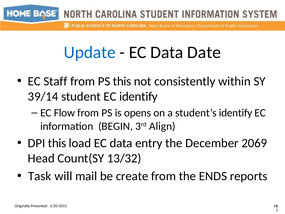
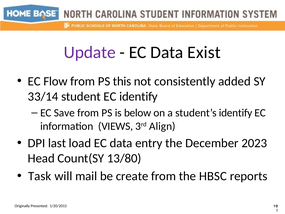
Update colour: blue -> purple
Date: Date -> Exist
Staff: Staff -> Flow
within: within -> added
39/14: 39/14 -> 33/14
Flow: Flow -> Save
opens: opens -> below
BEGIN: BEGIN -> VIEWS
DPI this: this -> last
2069: 2069 -> 2023
13/32: 13/32 -> 13/80
ENDS: ENDS -> HBSC
